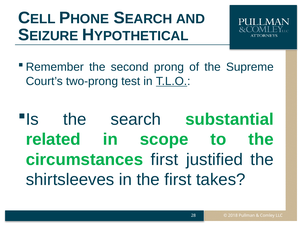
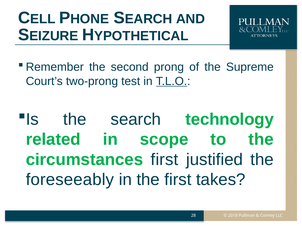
substantial: substantial -> technology
shirtsleeves: shirtsleeves -> foreseeably
